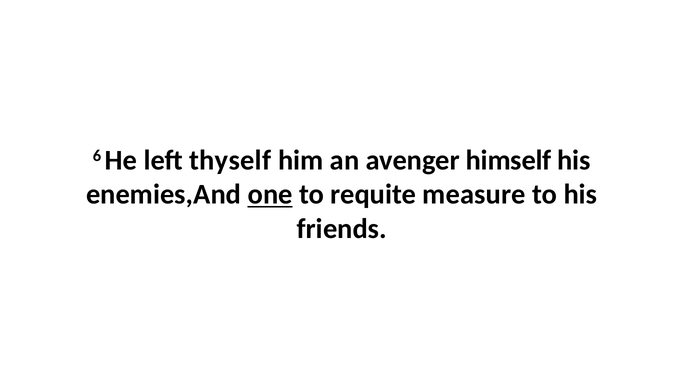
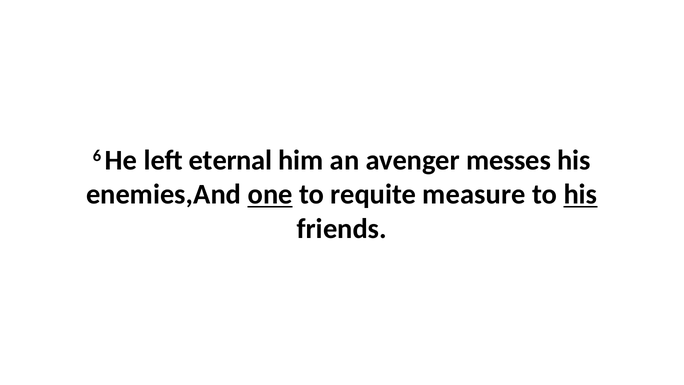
thyself: thyself -> eternal
himself: himself -> messes
his at (580, 194) underline: none -> present
